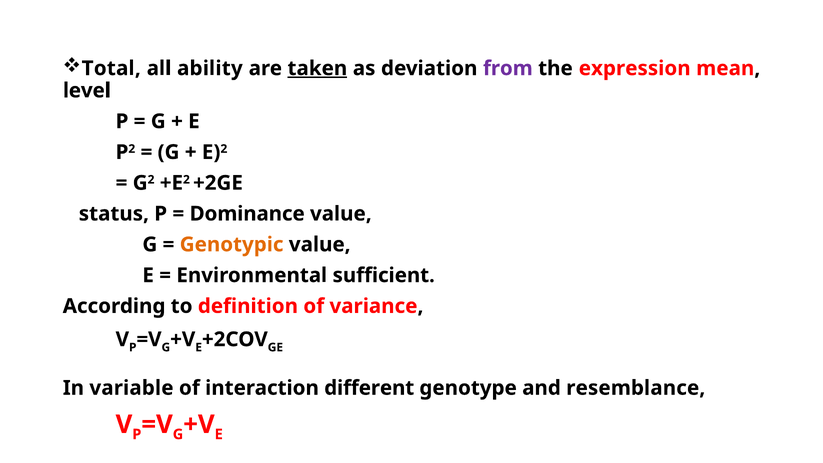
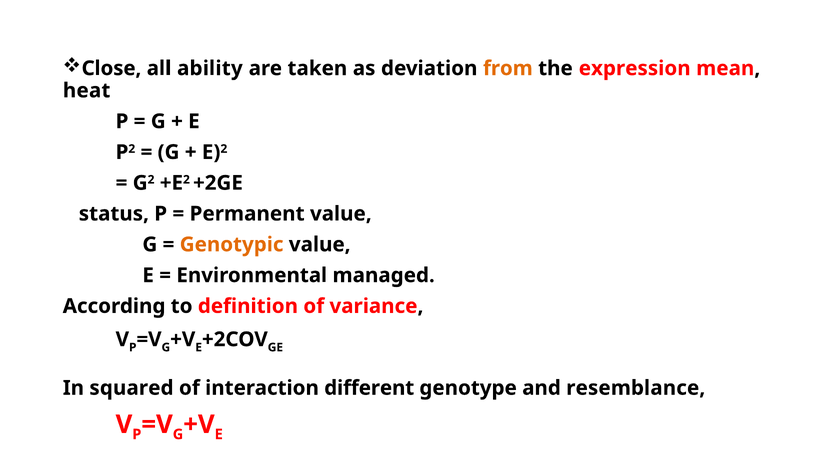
Total: Total -> Close
taken underline: present -> none
from colour: purple -> orange
level: level -> heat
Dominance: Dominance -> Permanent
sufficient: sufficient -> managed
variable: variable -> squared
